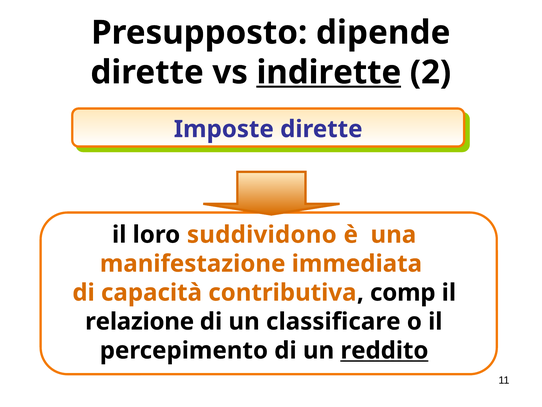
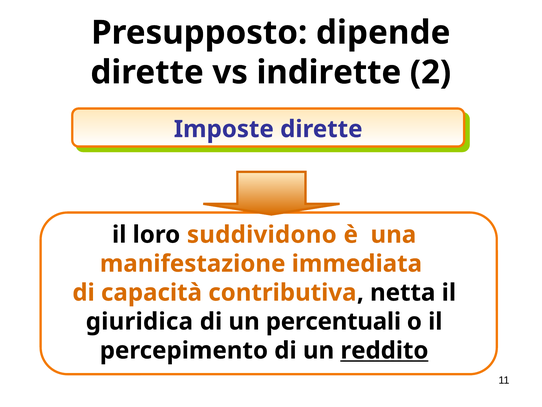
indirette underline: present -> none
comp: comp -> netta
relazione: relazione -> giuridica
classificare: classificare -> percentuali
